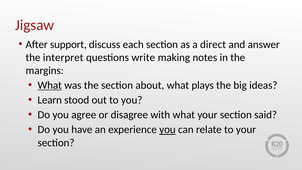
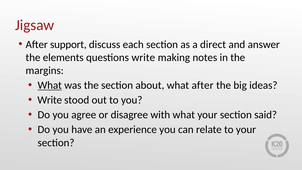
interpret: interpret -> elements
what plays: plays -> after
Learn at (50, 100): Learn -> Write
you at (167, 130) underline: present -> none
